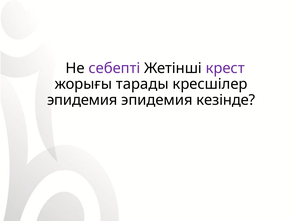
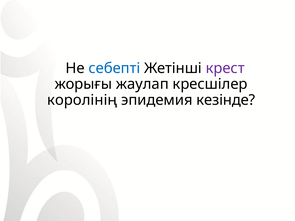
себепті colour: purple -> blue
тарады: тарады -> жаулап
эпидемия at (82, 100): эпидемия -> королінің
